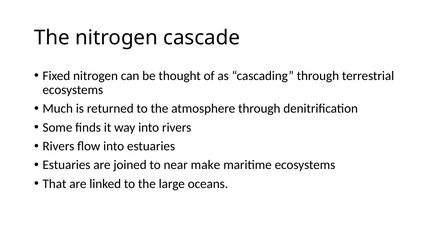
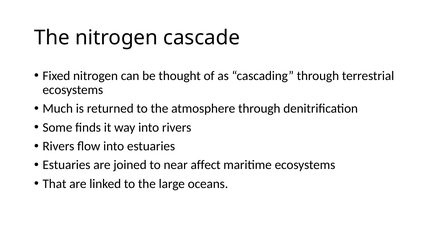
make: make -> affect
